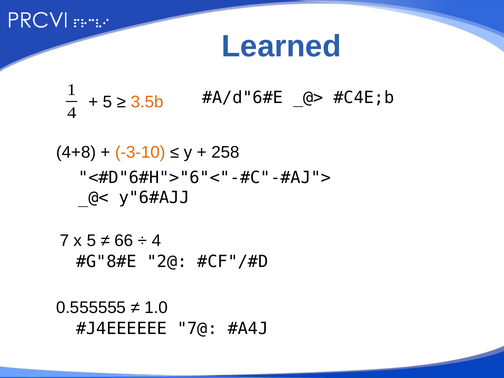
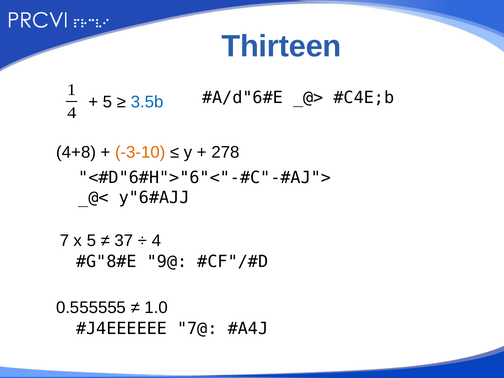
Learned: Learned -> Thirteen
3.5b colour: orange -> blue
258: 258 -> 278
66: 66 -> 37
2@: 2@ -> 9@
